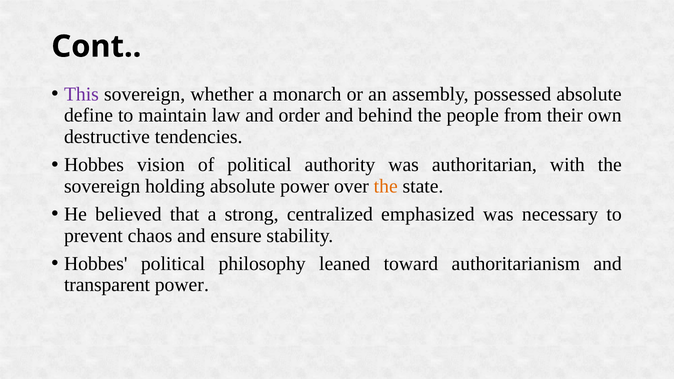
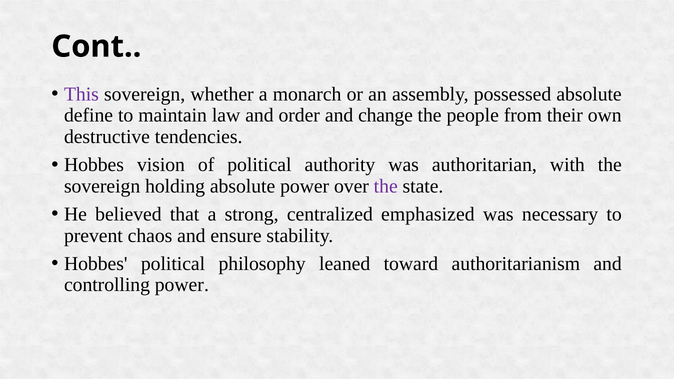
behind: behind -> change
the at (386, 186) colour: orange -> purple
transparent: transparent -> controlling
